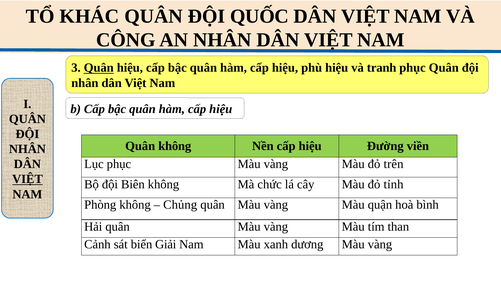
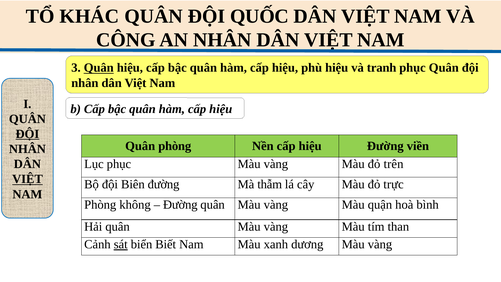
ĐỘI at (27, 134) underline: none -> present
Quân không: không -> phòng
Biên không: không -> đường
chức: chức -> thẫm
tỉnh: tỉnh -> trực
Chủng at (180, 205): Chủng -> Đường
sát underline: none -> present
Giải: Giải -> Biết
